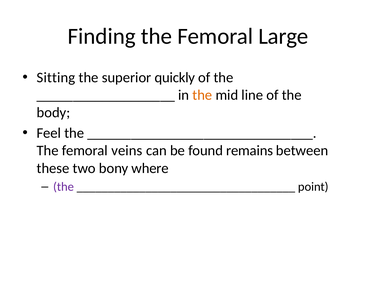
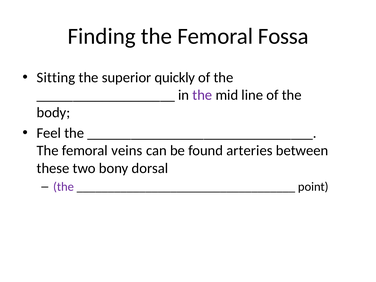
Large: Large -> Fossa
the at (202, 95) colour: orange -> purple
remains: remains -> arteries
where: where -> dorsal
